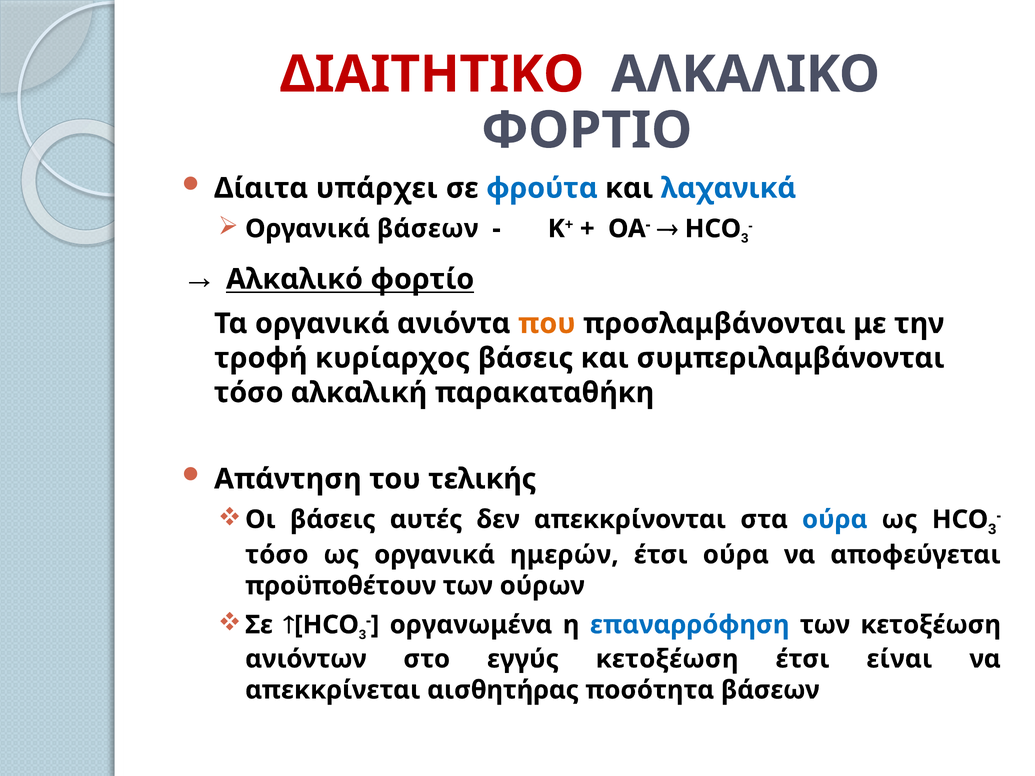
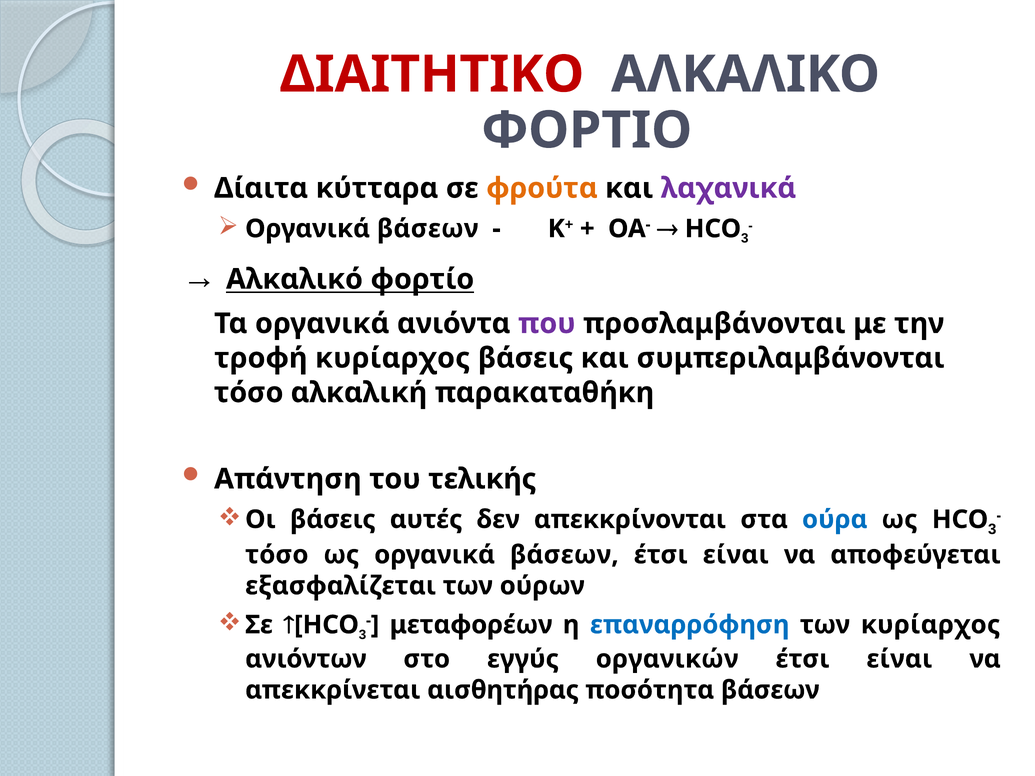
υπάρχει: υπάρχει -> κύτταρα
φρούτα colour: blue -> orange
λαχανικά colour: blue -> purple
που colour: orange -> purple
ως οργανικά ημερών: ημερών -> βάσεων
ούρα at (736, 555): ούρα -> είναι
προϋποθέτουν: προϋποθέτουν -> εξασφαλίζεται
οργανωμένα: οργανωμένα -> μεταφορέων
των κετοξέωση: κετοξέωση -> κυρίαρχος
εγγύς κετοξέωση: κετοξέωση -> οργανικών
